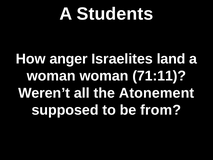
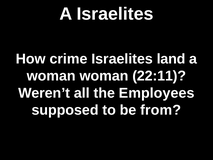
A Students: Students -> Israelites
anger: anger -> crime
71:11: 71:11 -> 22:11
Atonement: Atonement -> Employees
